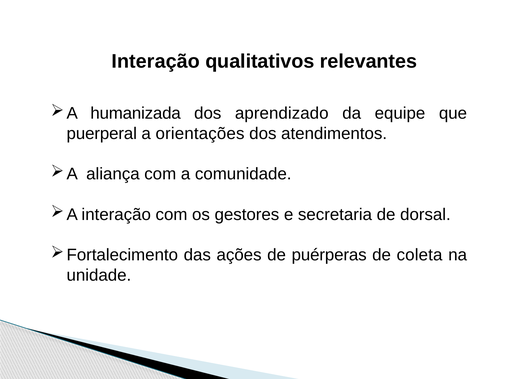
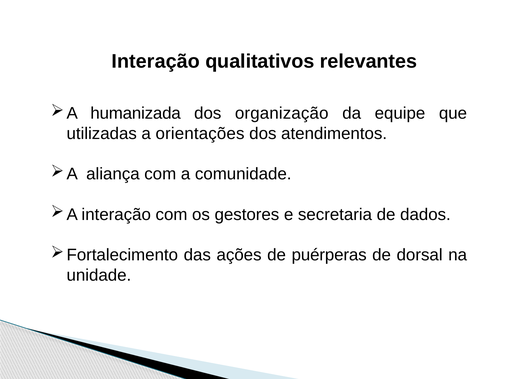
aprendizado: aprendizado -> organização
puerperal: puerperal -> utilizadas
dorsal: dorsal -> dados
coleta: coleta -> dorsal
